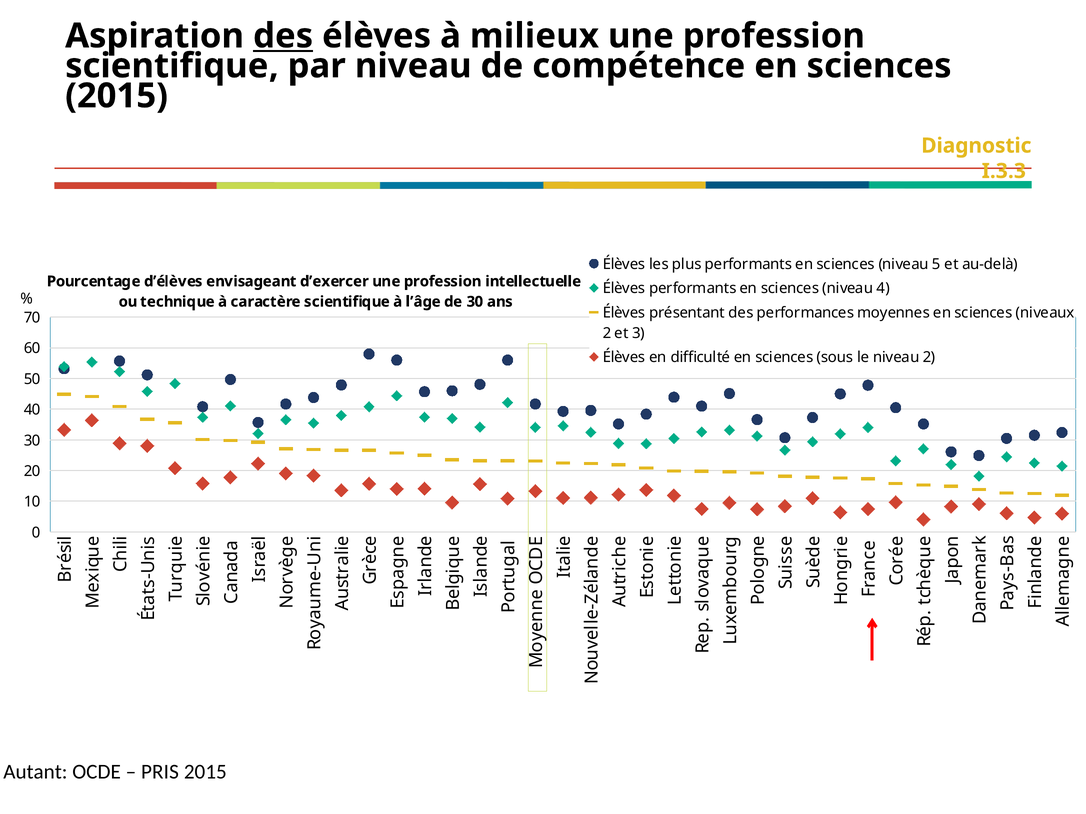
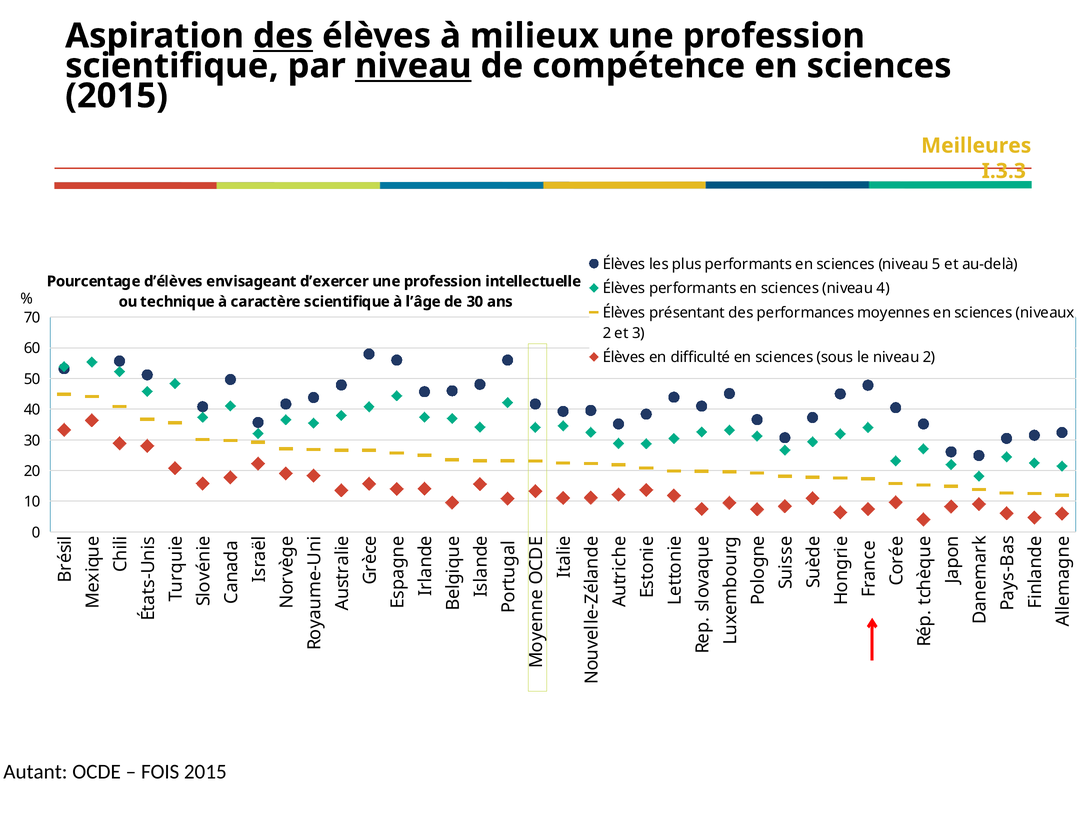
niveau at (413, 66) underline: none -> present
Diagnostic: Diagnostic -> Meilleures
PRIS: PRIS -> FOIS
